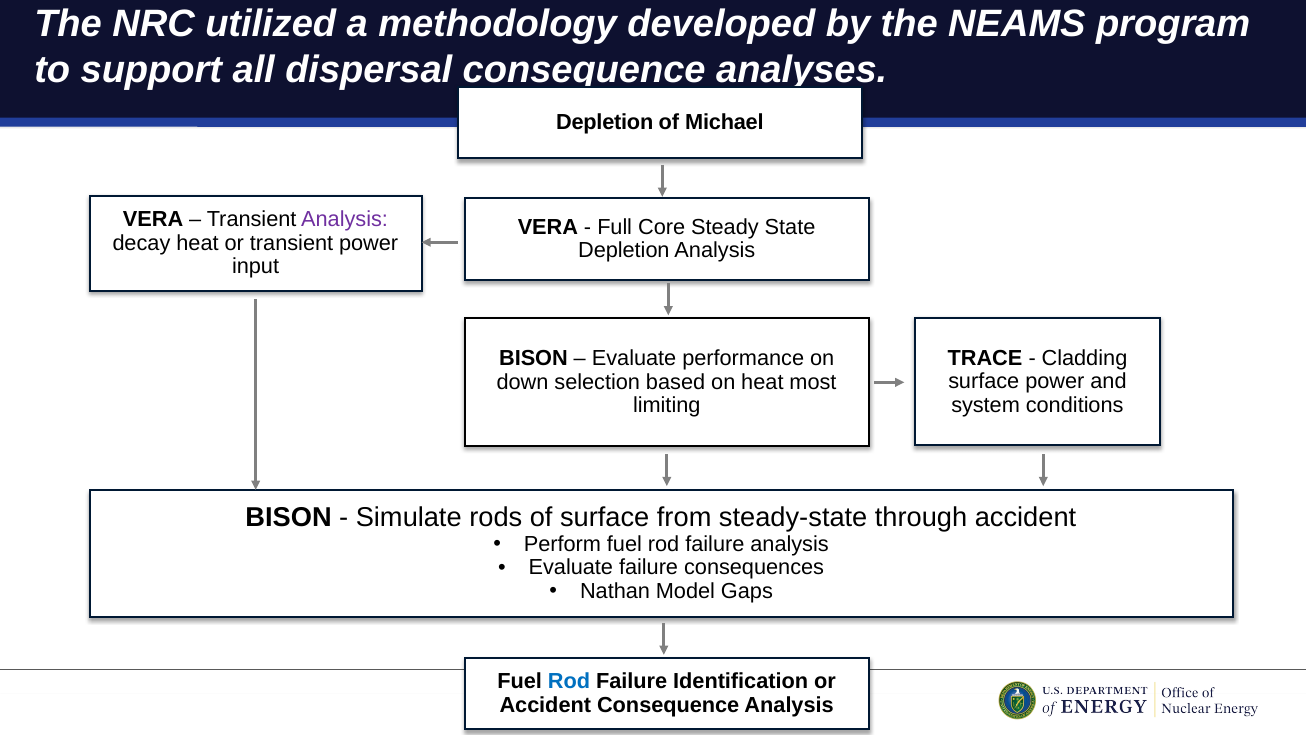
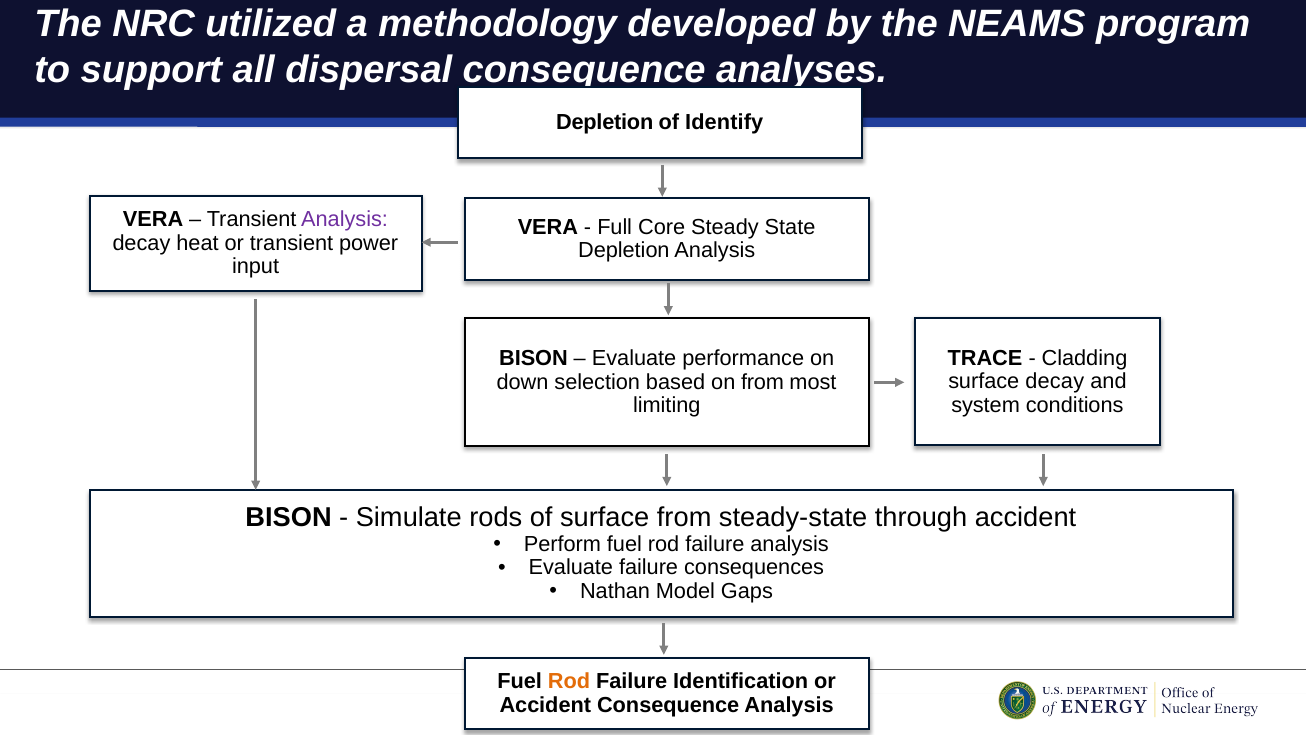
Michael: Michael -> Identify
surface power: power -> decay
on heat: heat -> from
Rod at (569, 681) colour: blue -> orange
